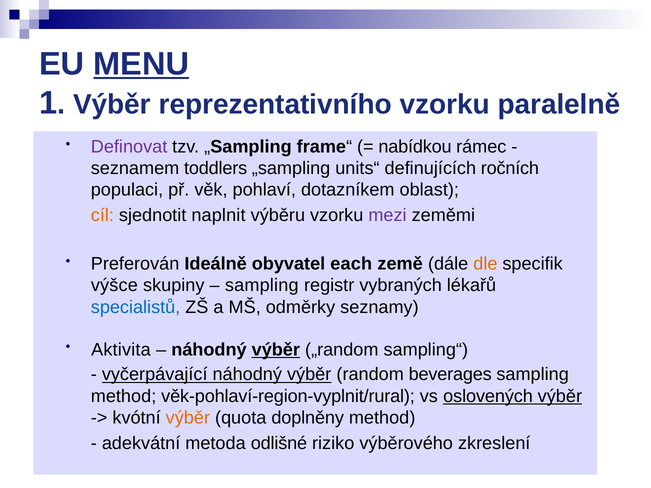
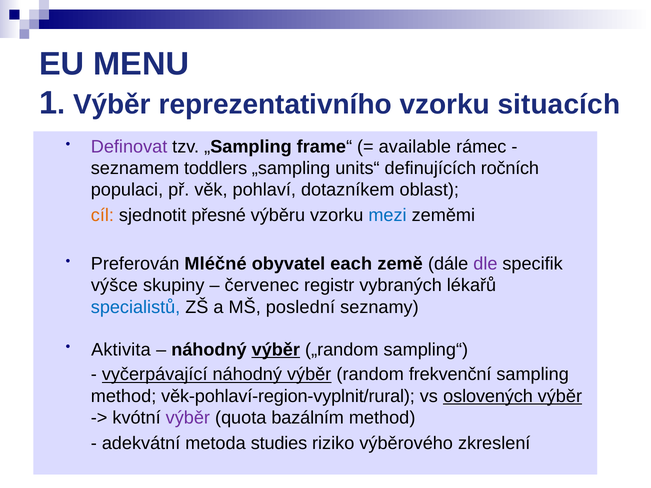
MENU underline: present -> none
paralelně: paralelně -> situacích
nabídkou: nabídkou -> available
naplnit: naplnit -> přesné
mezi colour: purple -> blue
Ideálně: Ideálně -> Mléčné
dle colour: orange -> purple
sampling at (262, 286): sampling -> červenec
odměrky: odměrky -> poslední
beverages: beverages -> frekvenční
výběr at (188, 418) colour: orange -> purple
doplněny: doplněny -> bazálním
odlišné: odlišné -> studies
